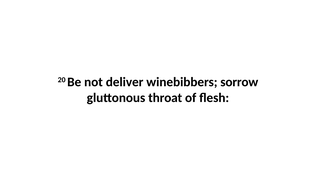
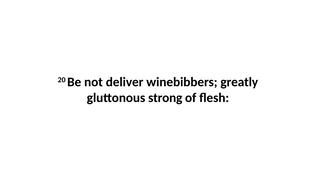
sorrow: sorrow -> greatly
throat: throat -> strong
